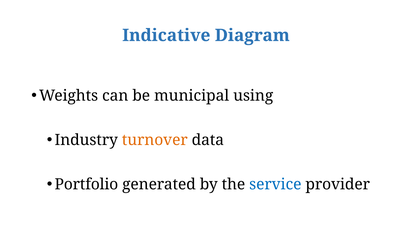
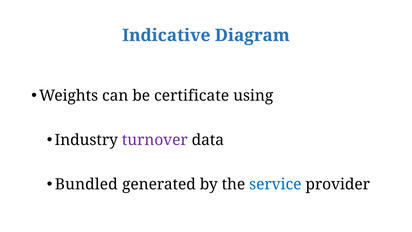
municipal: municipal -> certificate
turnover colour: orange -> purple
Portfolio: Portfolio -> Bundled
